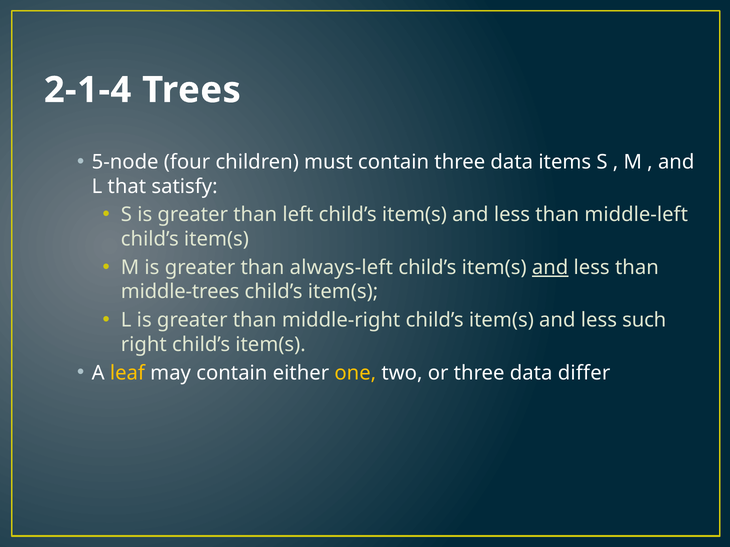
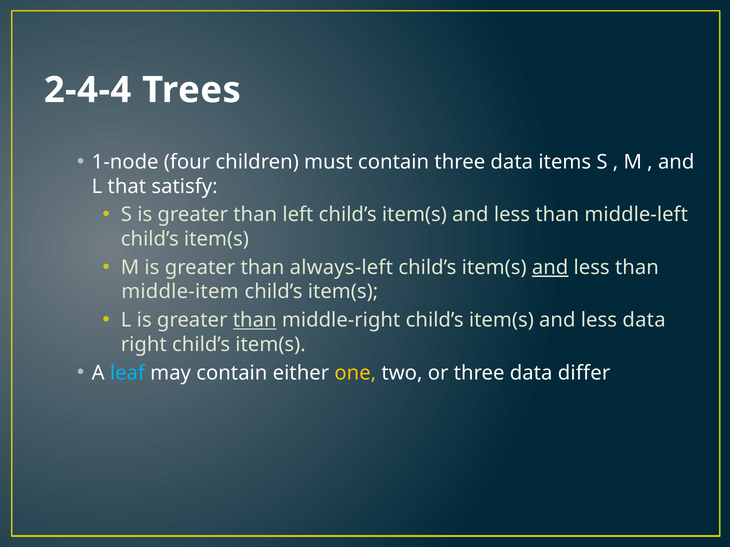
2-1-4: 2-1-4 -> 2-4-4
5-node: 5-node -> 1-node
middle-trees: middle-trees -> middle-item
than at (255, 320) underline: none -> present
less such: such -> data
leaf colour: yellow -> light blue
